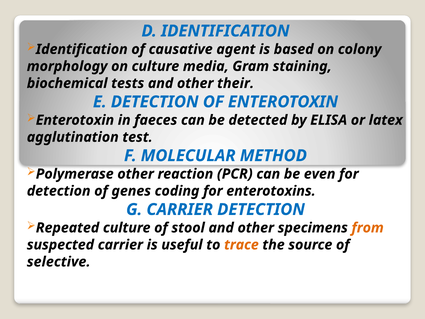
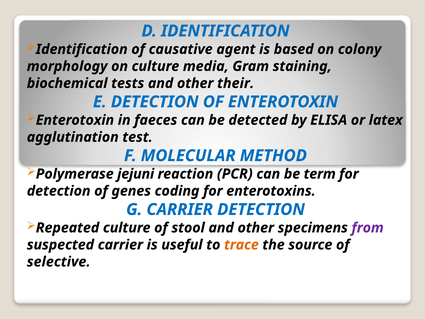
Polymerase other: other -> jejuni
even: even -> term
from colour: orange -> purple
